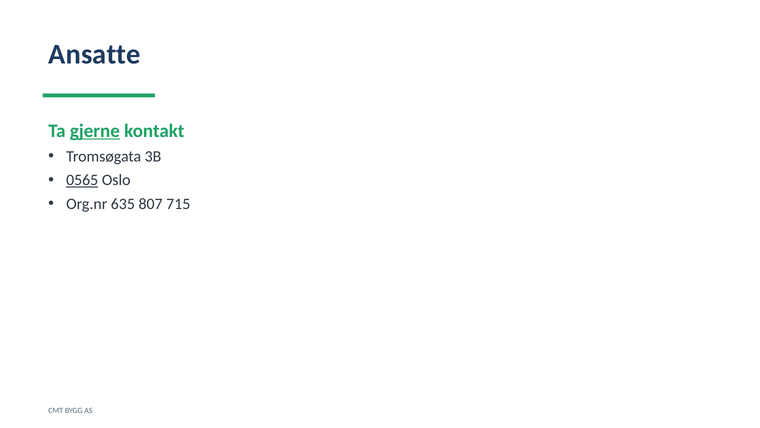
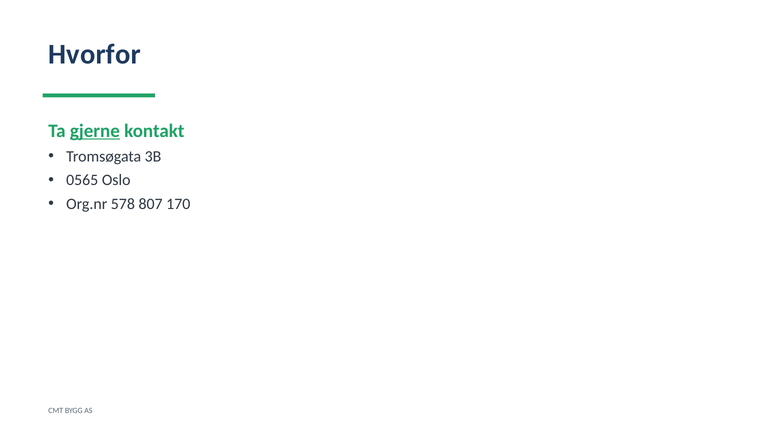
Ansatte: Ansatte -> Hvorfor
0565 underline: present -> none
635: 635 -> 578
715: 715 -> 170
